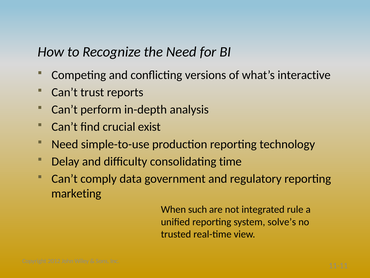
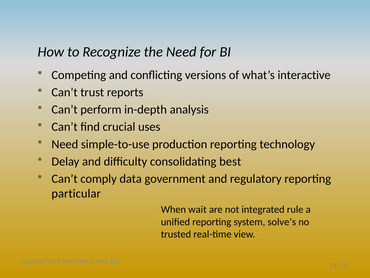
exist: exist -> uses
time: time -> best
marketing: marketing -> particular
such: such -> wait
